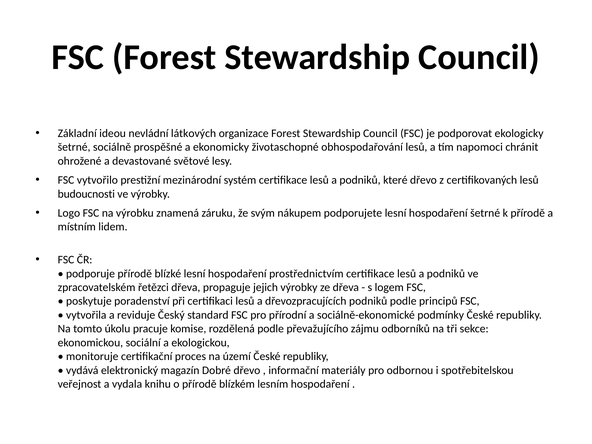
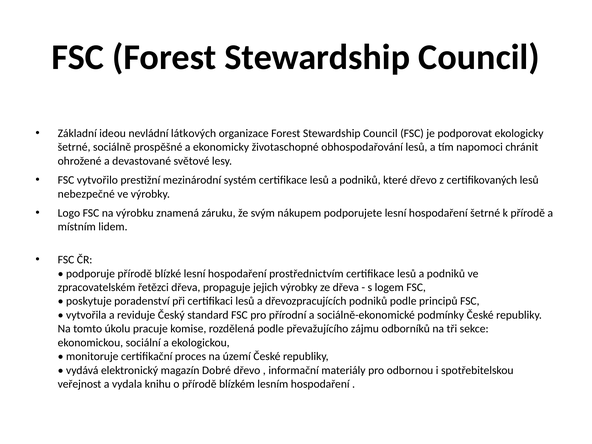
budoucnosti: budoucnosti -> nebezpečné
